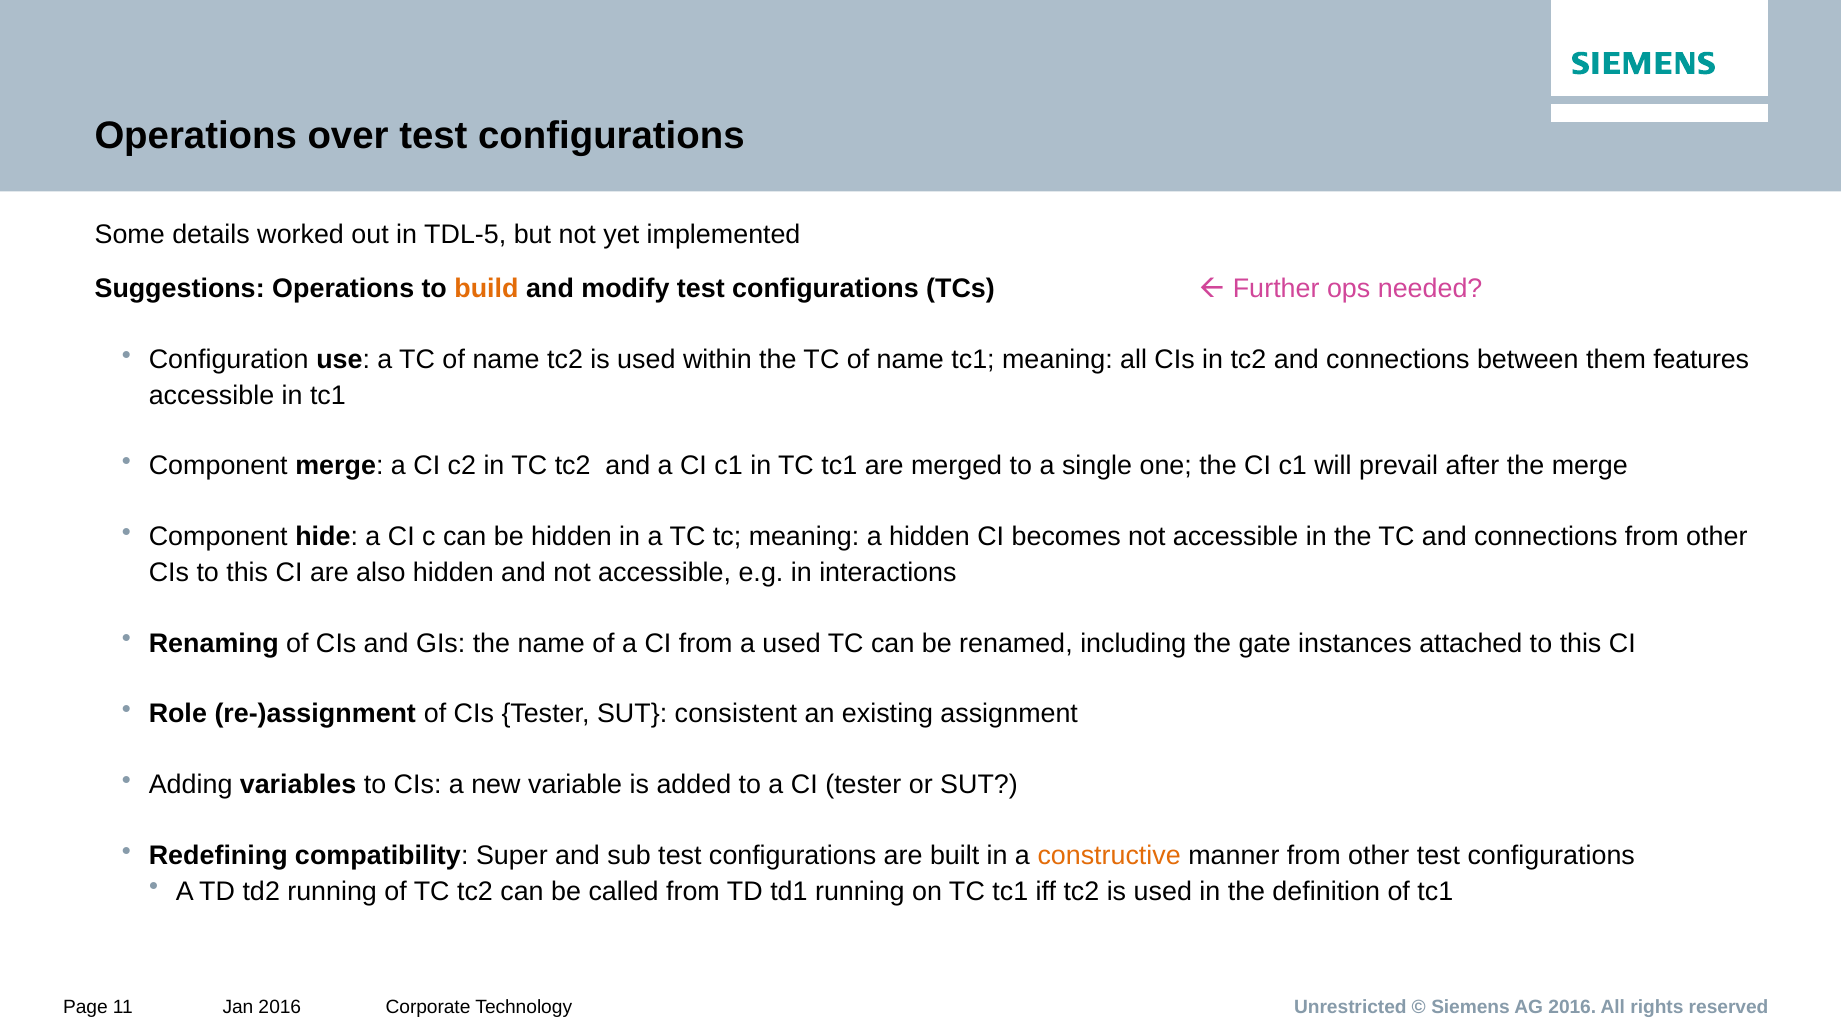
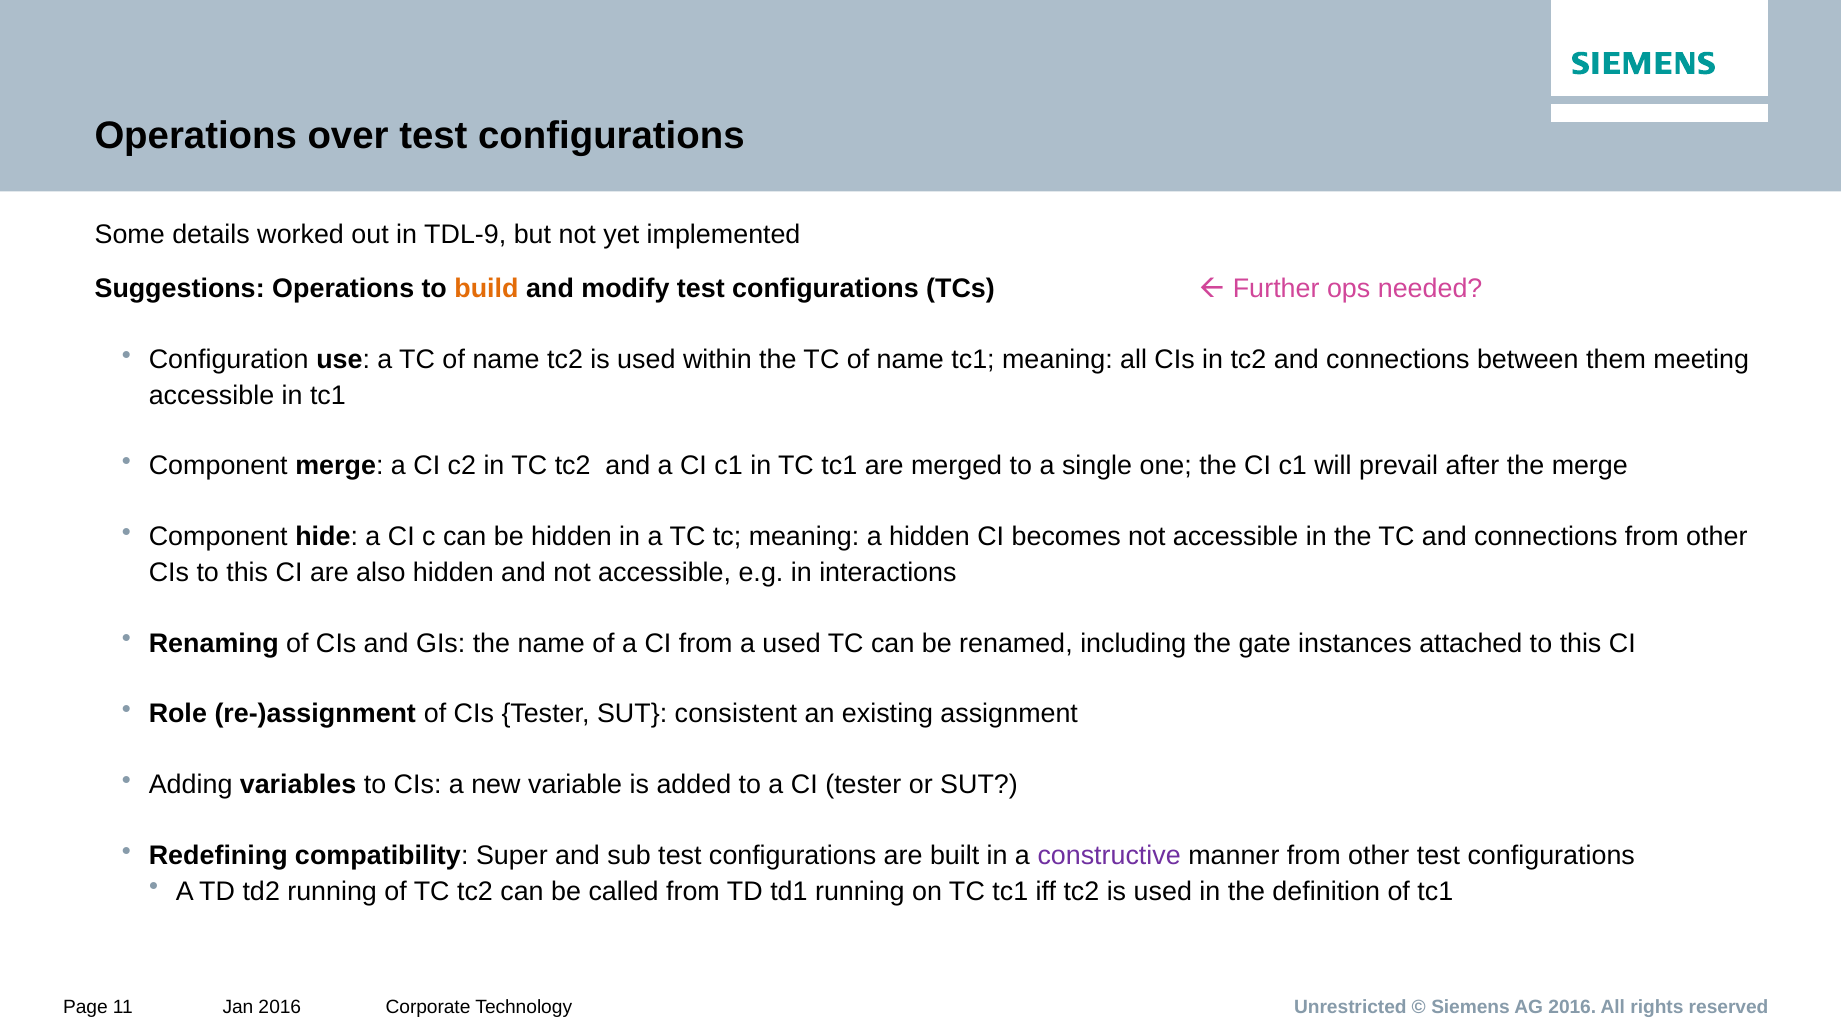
TDL-5: TDL-5 -> TDL-9
features: features -> meeting
constructive colour: orange -> purple
